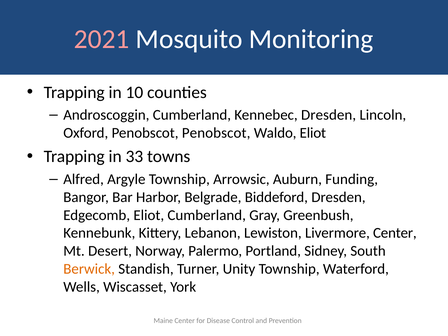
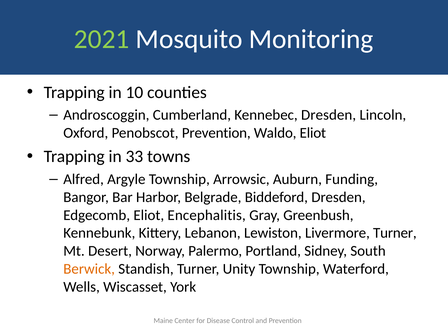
2021 colour: pink -> light green
Penobscot Penobscot: Penobscot -> Prevention
Eliot Cumberland: Cumberland -> Encephalitis
Livermore Center: Center -> Turner
